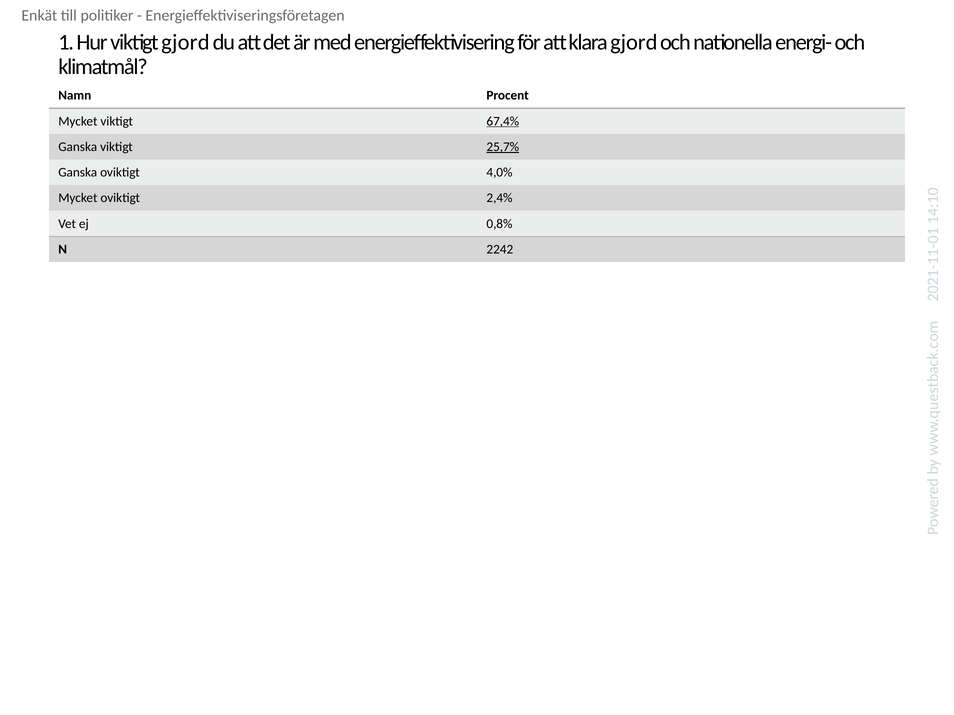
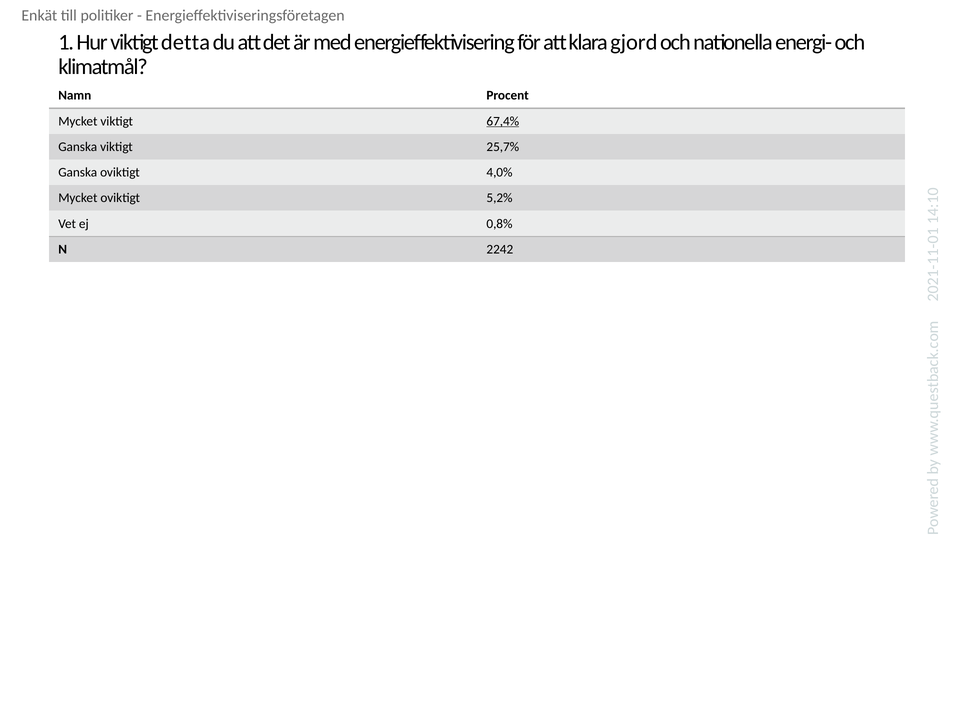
viktigt gjord: gjord -> detta
25,7% underline: present -> none
2,4%: 2,4% -> 5,2%
